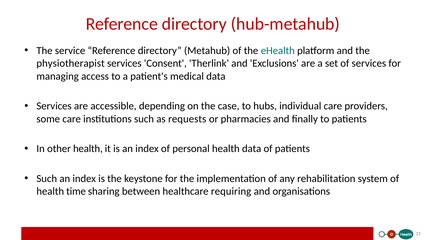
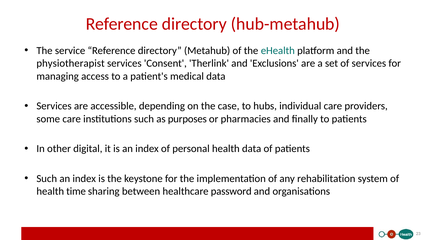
requests: requests -> purposes
other health: health -> digital
requiring: requiring -> password
